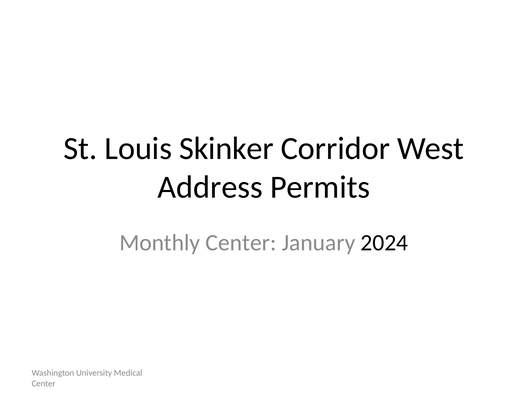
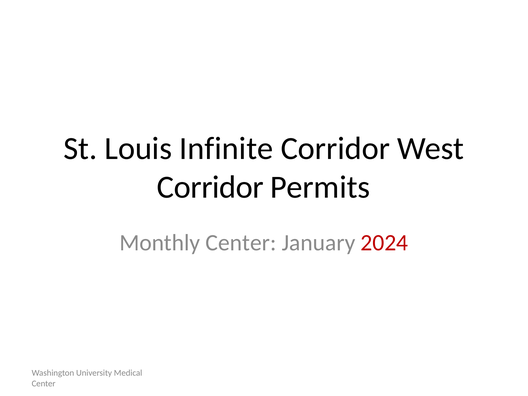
Skinker: Skinker -> Infinite
Address at (210, 187): Address -> Corridor
2024 colour: black -> red
